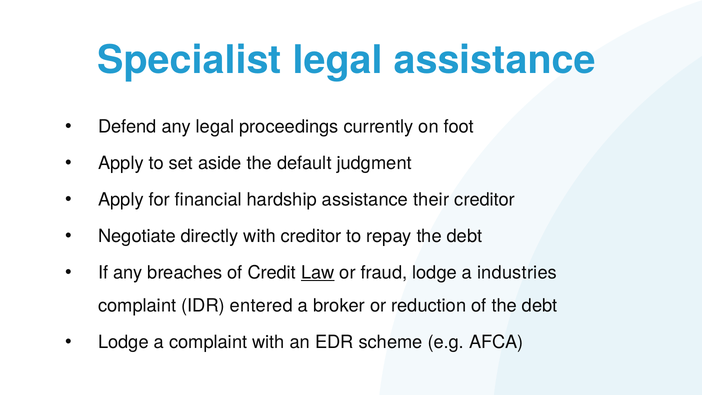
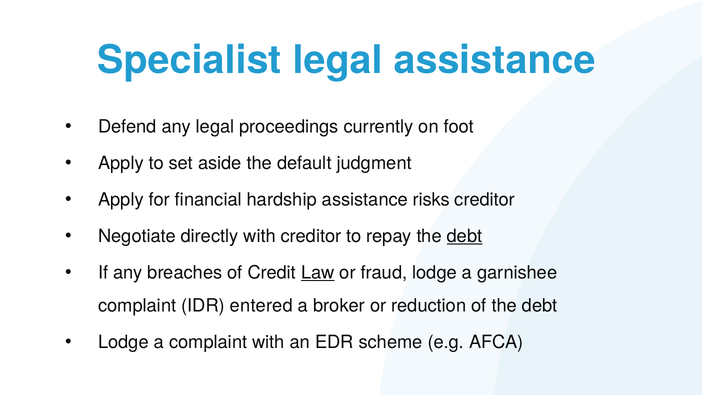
their: their -> risks
debt at (465, 236) underline: none -> present
industries: industries -> garnishee
